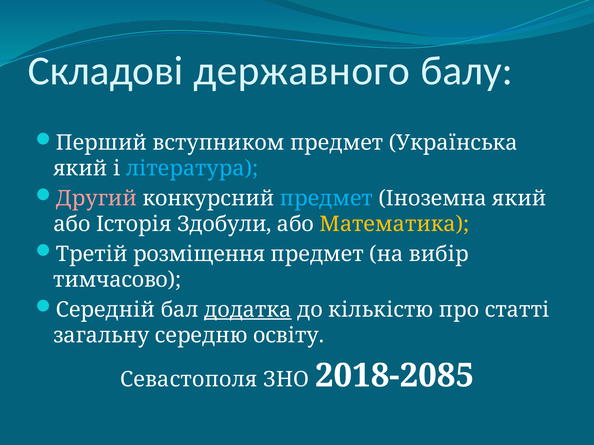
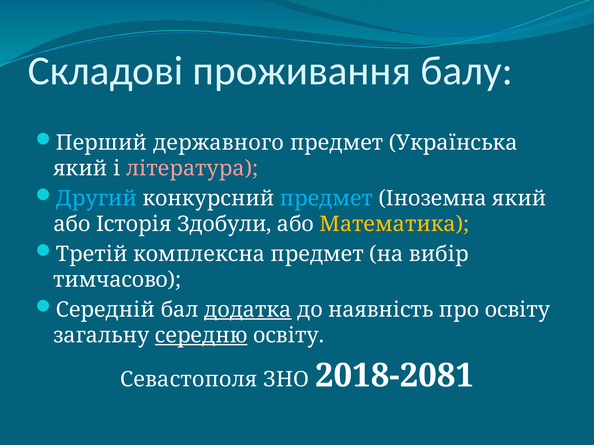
державного: державного -> проживання
вступником: вступником -> державного
література colour: light blue -> pink
Другий colour: pink -> light blue
розміщення: розміщення -> комплексна
кількістю: кількістю -> наявність
про статті: статті -> освіту
середню underline: none -> present
2018-2085: 2018-2085 -> 2018-2081
